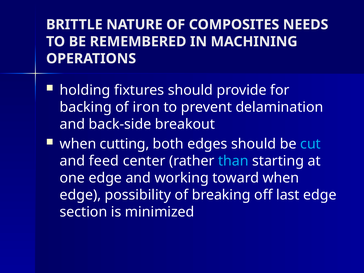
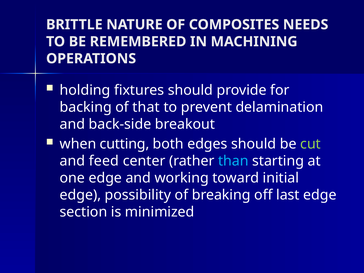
iron: iron -> that
cut colour: light blue -> light green
toward when: when -> initial
